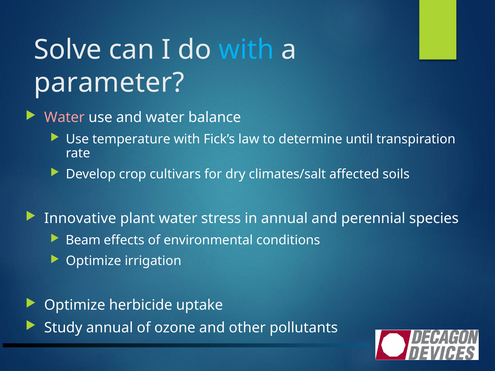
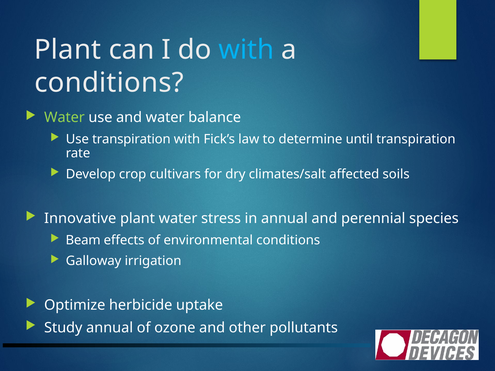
Solve at (68, 50): Solve -> Plant
parameter at (109, 83): parameter -> conditions
Water at (64, 117) colour: pink -> light green
Use temperature: temperature -> transpiration
Optimize at (94, 261): Optimize -> Galloway
